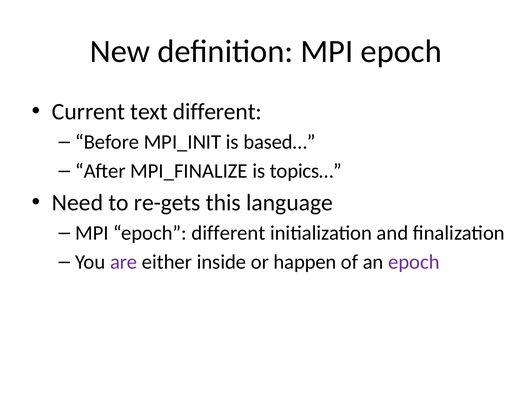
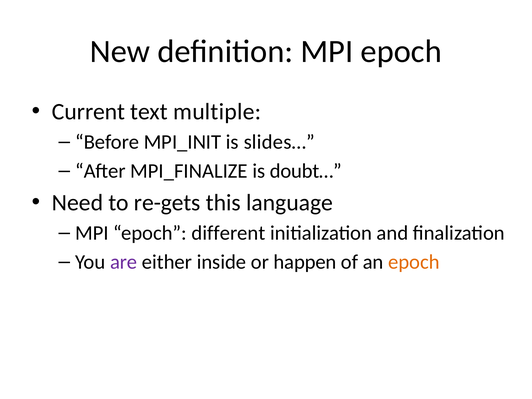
text different: different -> multiple
based…: based… -> slides…
topics…: topics… -> doubt…
epoch at (414, 262) colour: purple -> orange
